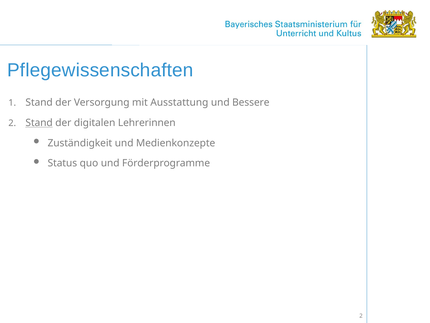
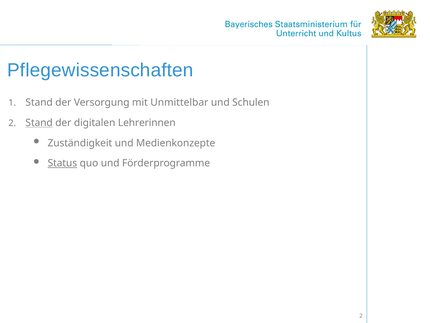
Ausstattung: Ausstattung -> Unmittelbar
Bessere: Bessere -> Schulen
Status underline: none -> present
